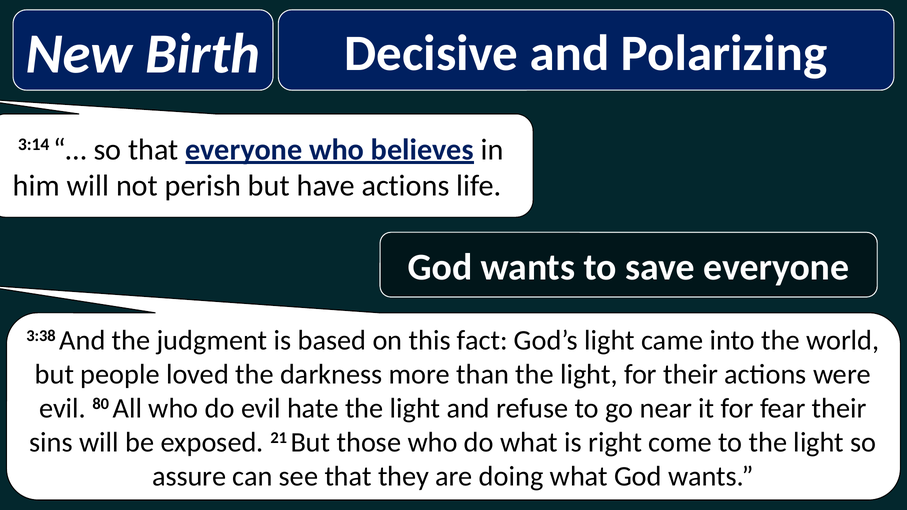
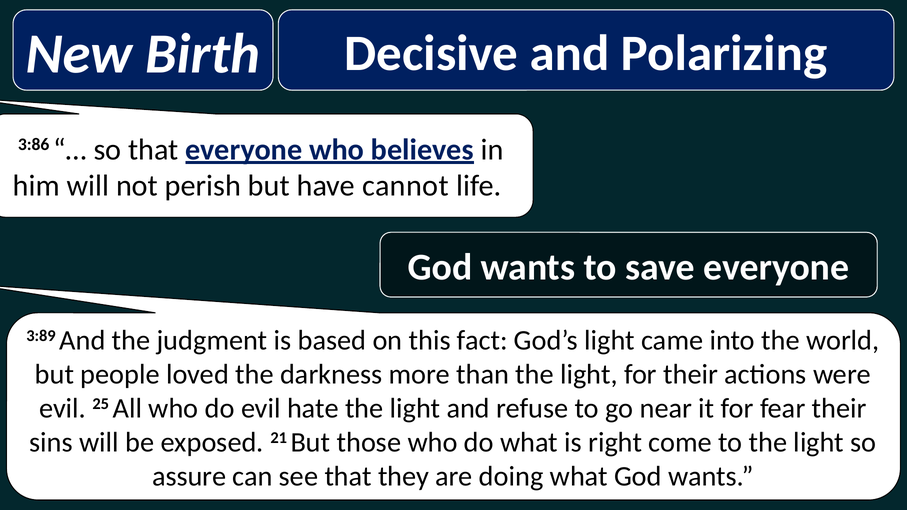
3:14: 3:14 -> 3:86
have actions: actions -> cannot
3:38: 3:38 -> 3:89
80: 80 -> 25
